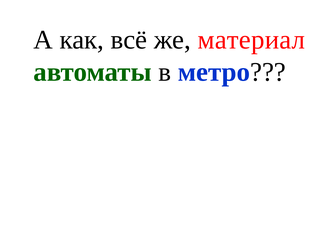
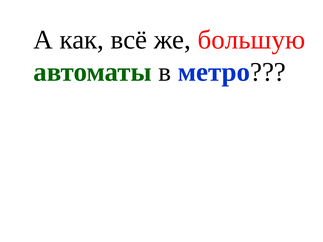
материал: материал -> большую
